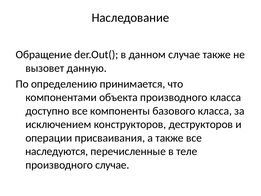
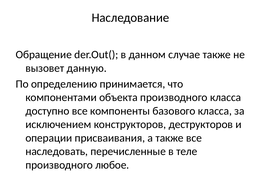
наследуются: наследуются -> наследовать
производного случае: случае -> любое
